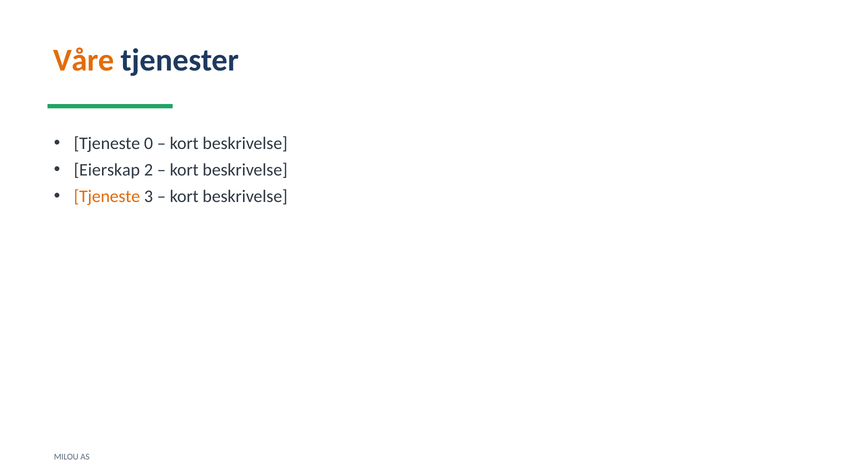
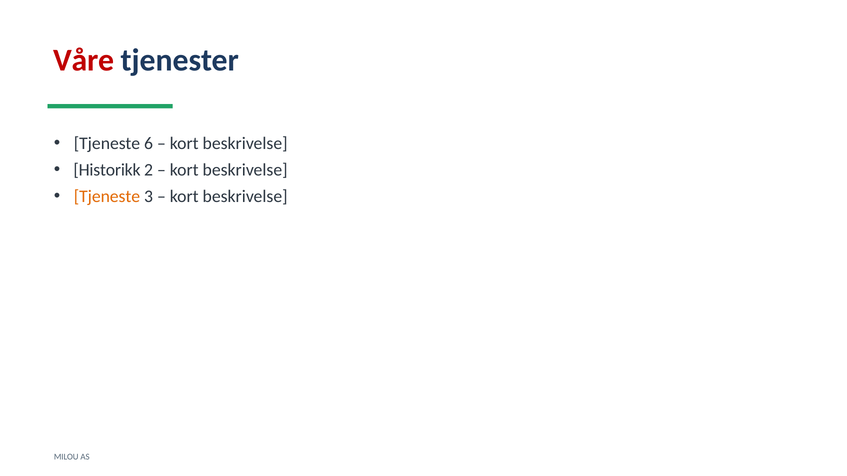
Våre colour: orange -> red
0: 0 -> 6
Eierskap: Eierskap -> Historikk
